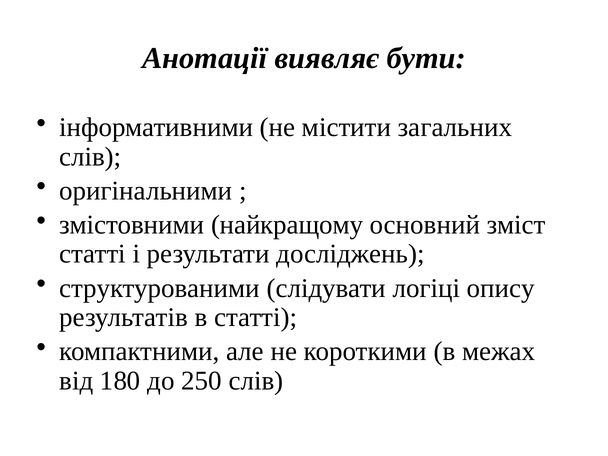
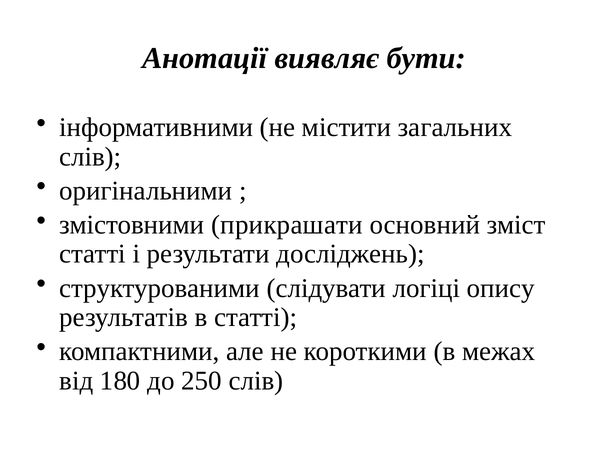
найкращому: найкращому -> прикрашати
